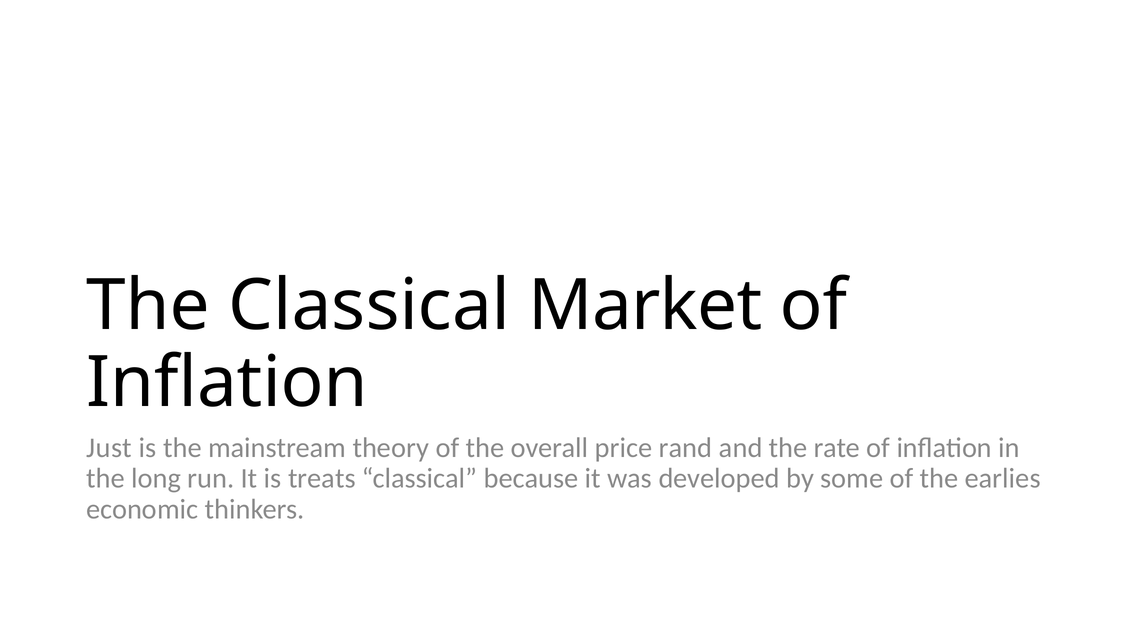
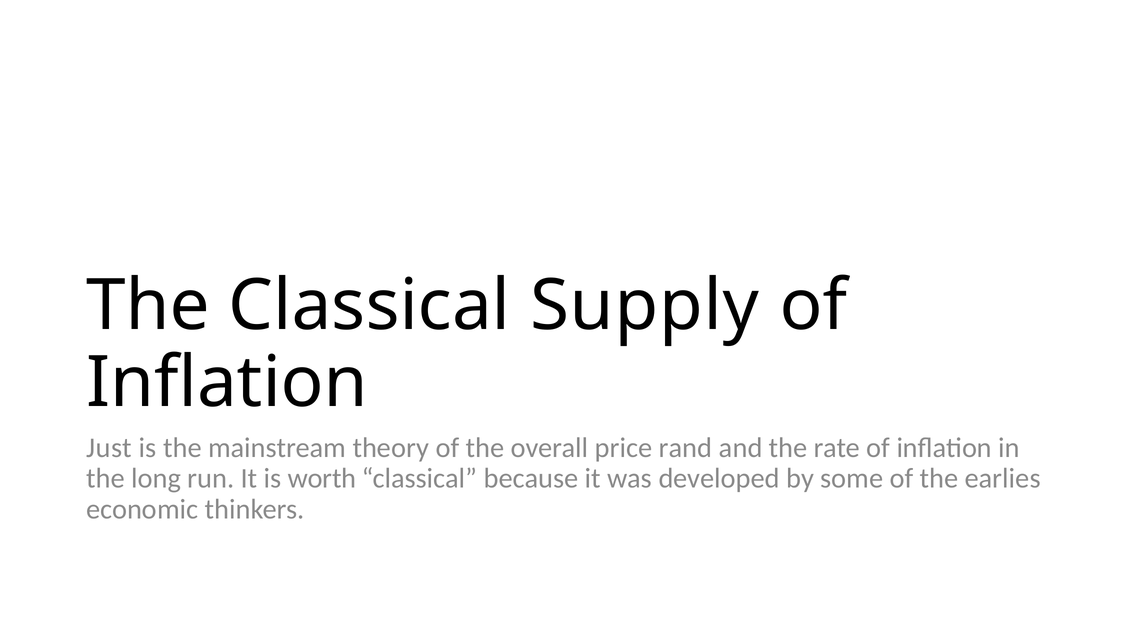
Market: Market -> Supply
treats: treats -> worth
